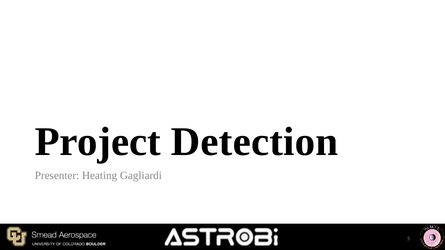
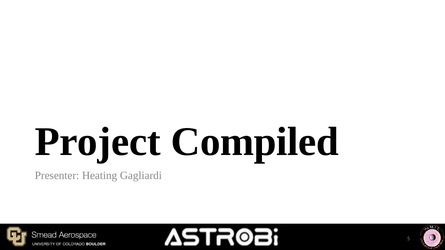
Detection: Detection -> Compiled
